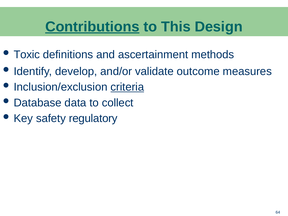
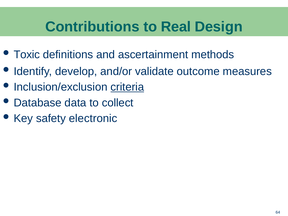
Contributions underline: present -> none
This: This -> Real
regulatory: regulatory -> electronic
